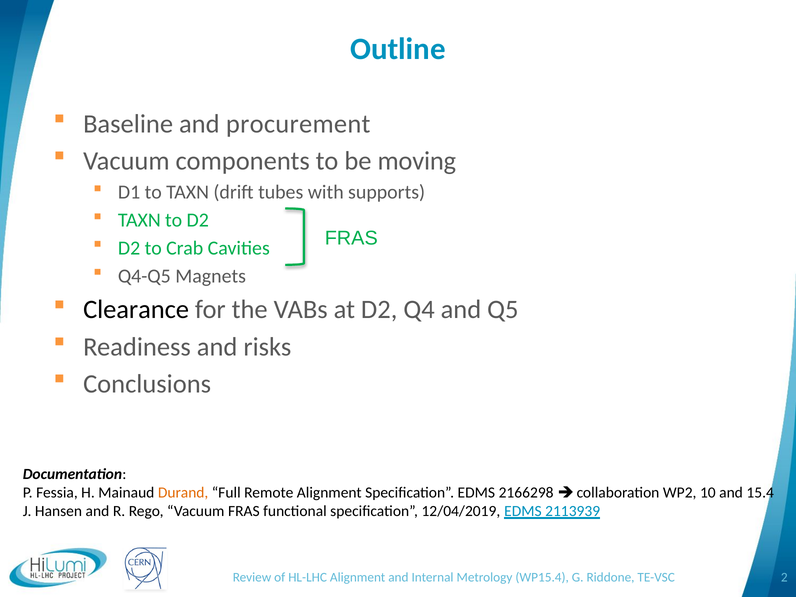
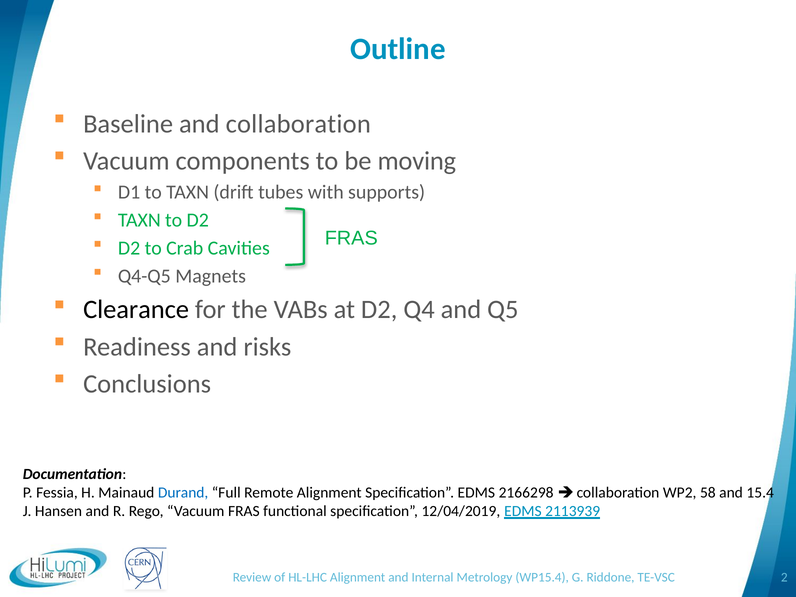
and procurement: procurement -> collaboration
Durand colour: orange -> blue
10: 10 -> 58
